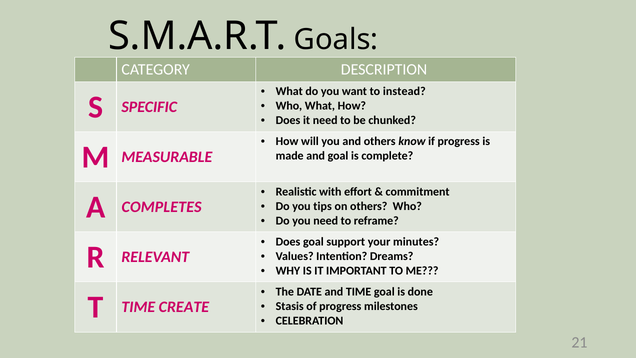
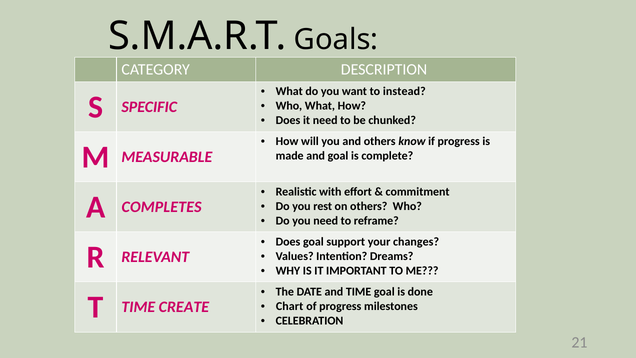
tips: tips -> rest
minutes: minutes -> changes
Stasis: Stasis -> Chart
